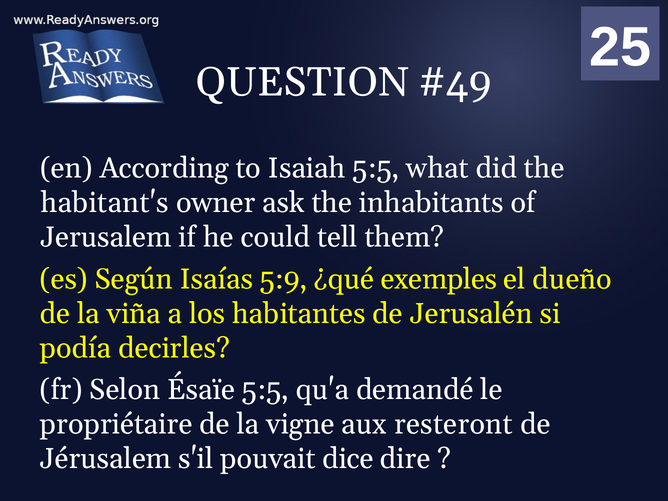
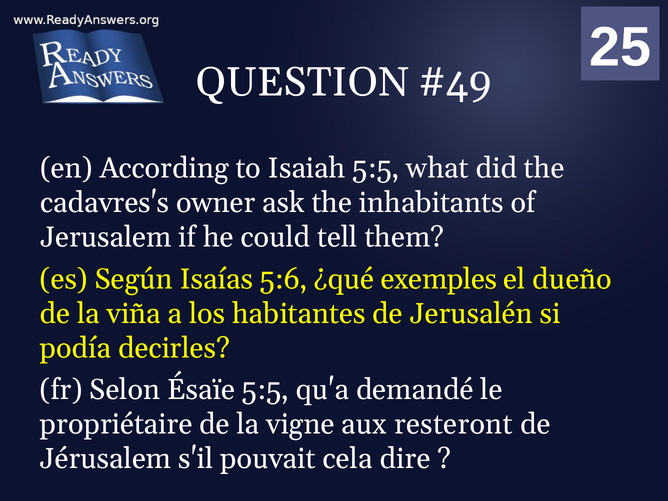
habitant's: habitant's -> cadavres's
5:9: 5:9 -> 5:6
dice: dice -> cela
